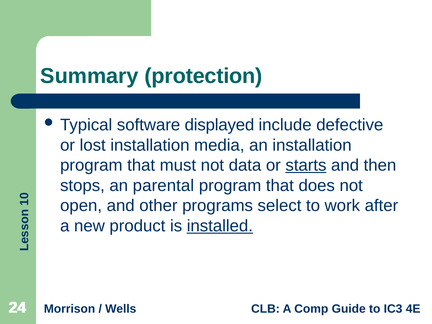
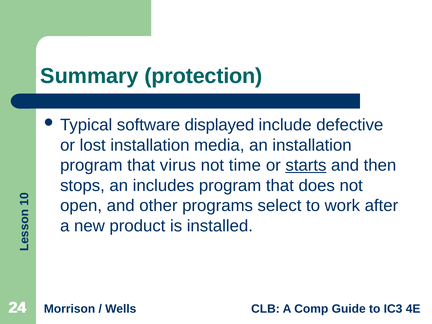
must: must -> virus
data: data -> time
parental: parental -> includes
installed underline: present -> none
